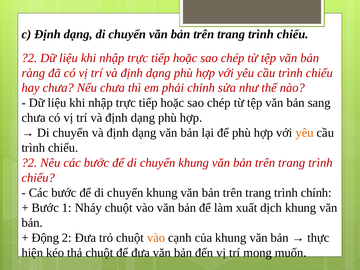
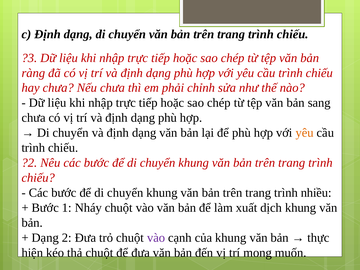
?2 at (29, 58): ?2 -> ?3
chính: chính -> nhiều
Động at (45, 238): Động -> Dạng
vào at (156, 238) colour: orange -> purple
